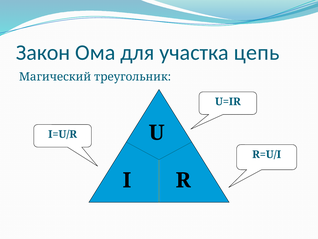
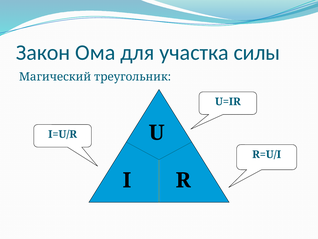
цепь: цепь -> силы
